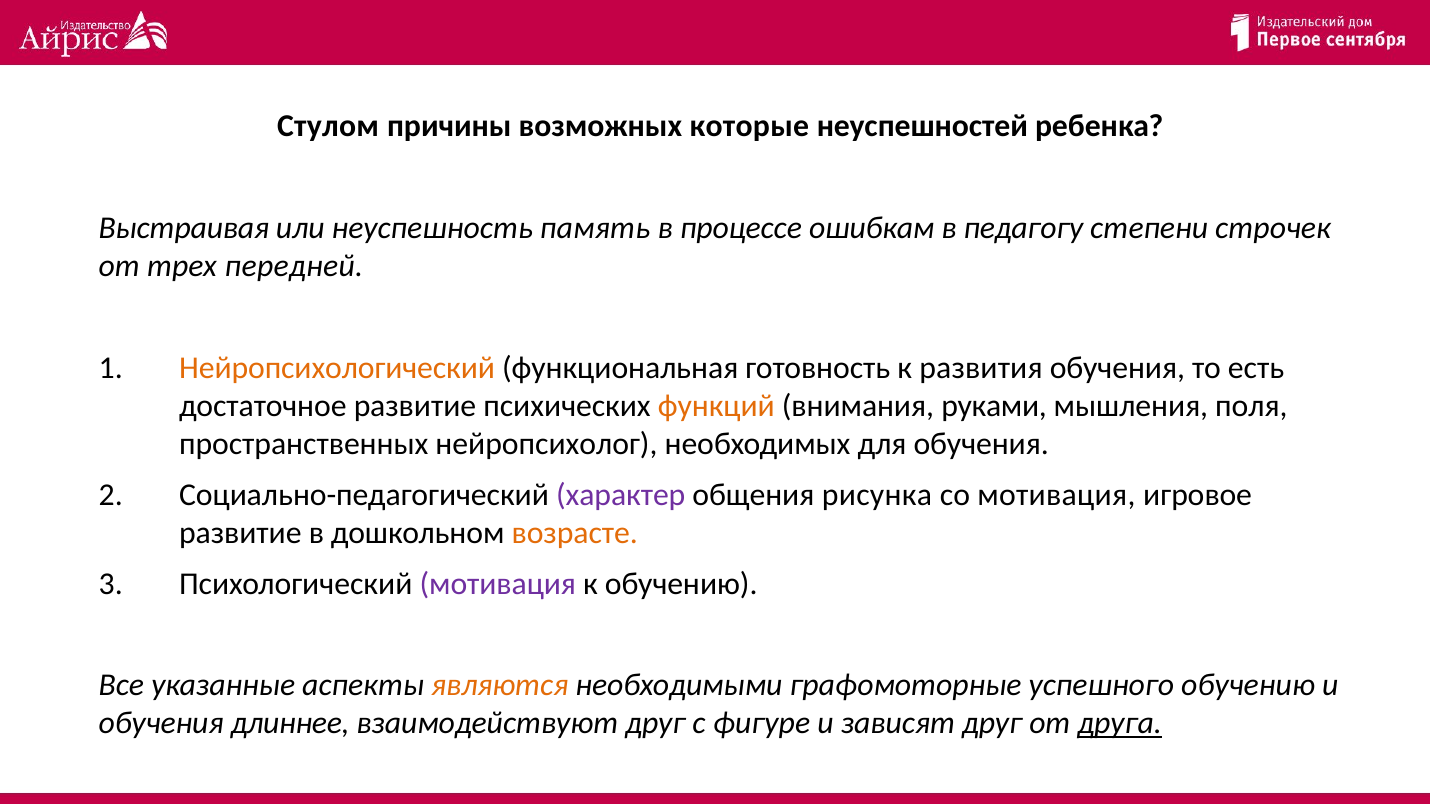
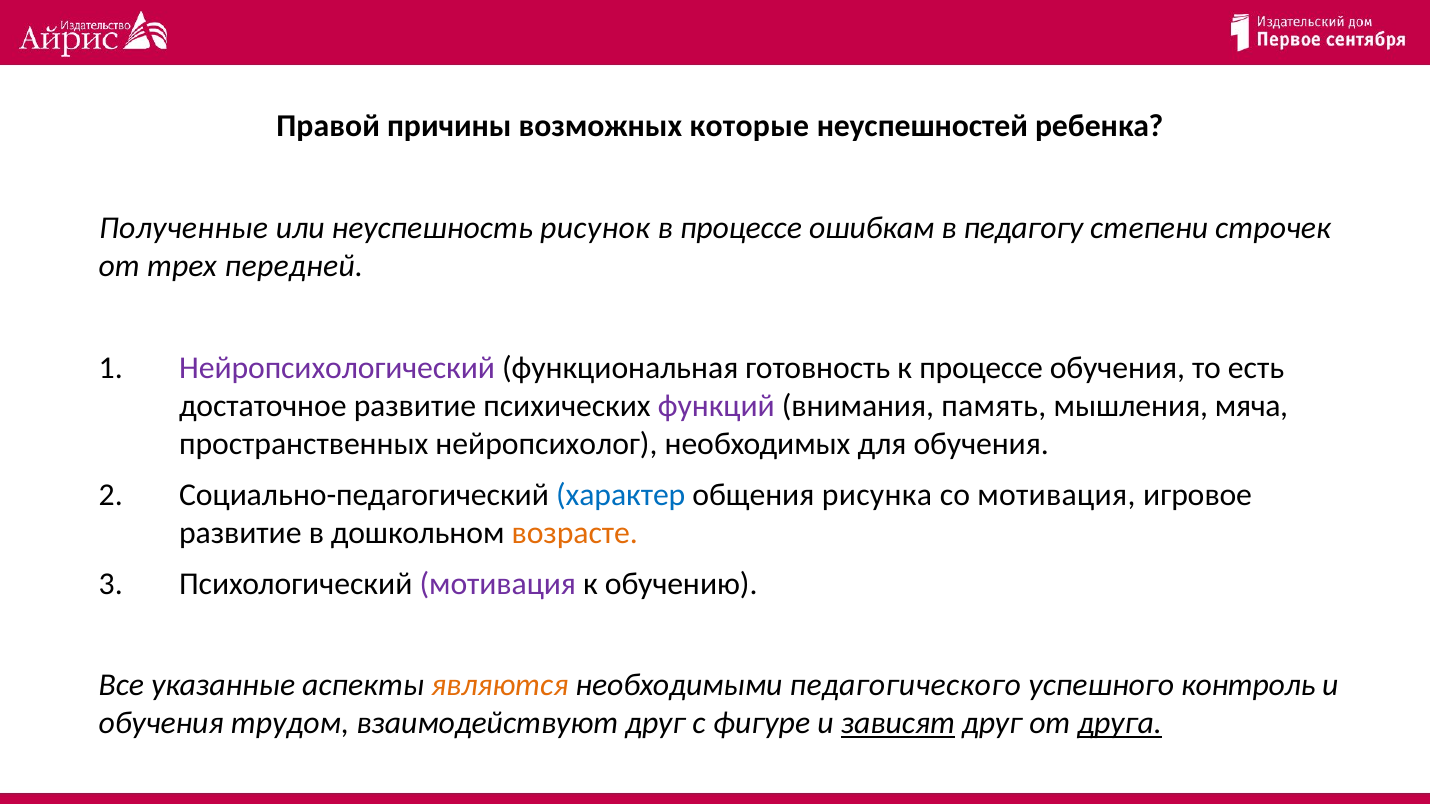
Стулом: Стулом -> Правой
Выстраивая: Выстраивая -> Полученные
память: память -> рисунок
Нейропсихологический colour: orange -> purple
к развития: развития -> процессе
функций colour: orange -> purple
руками: руками -> память
поля: поля -> мяча
характер colour: purple -> blue
графомоторные: графомоторные -> педагогического
успешного обучению: обучению -> контроль
длиннее: длиннее -> трудом
зависят underline: none -> present
